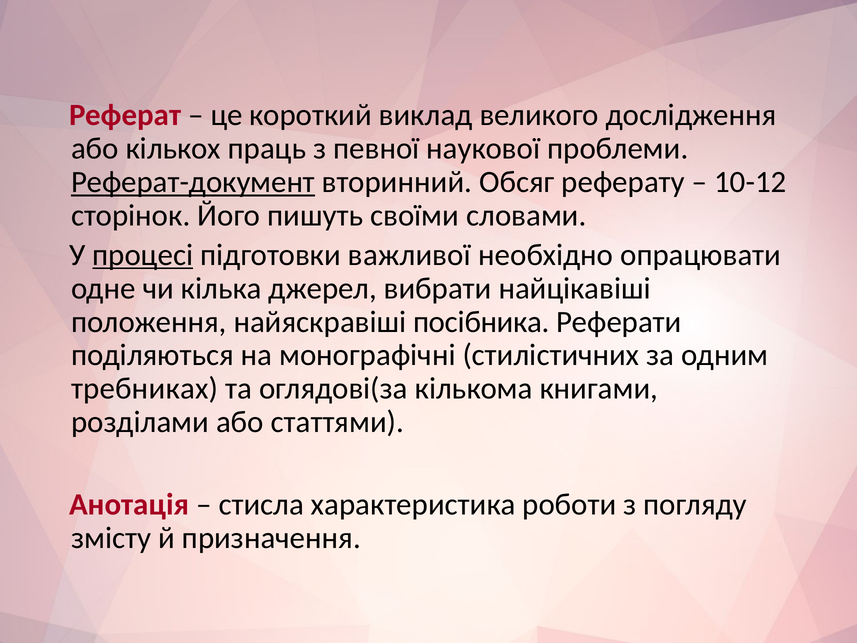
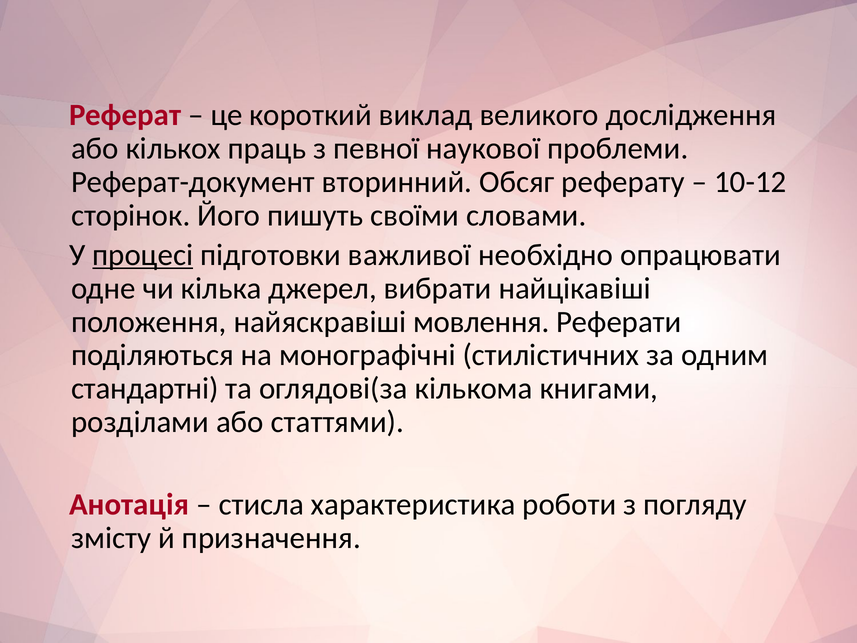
Реферат-документ underline: present -> none
посібника: посібника -> мовлення
требниках: требниках -> стандартні
